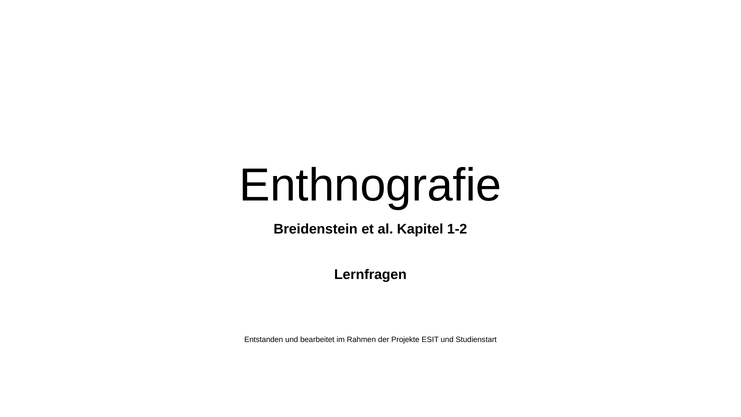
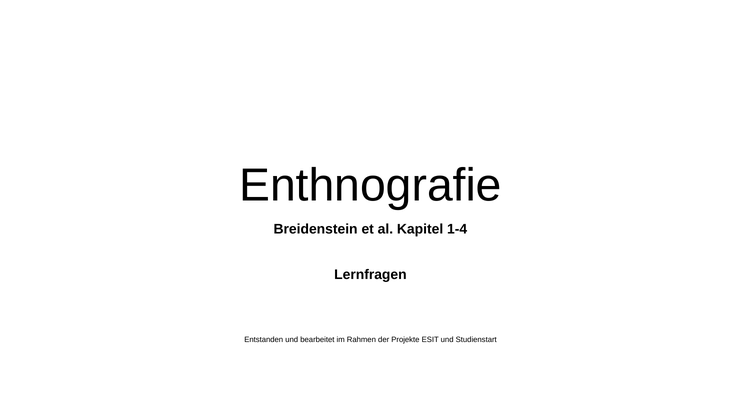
1-2: 1-2 -> 1-4
